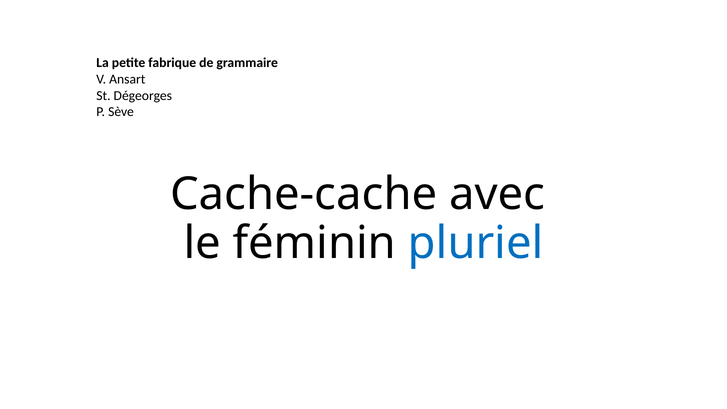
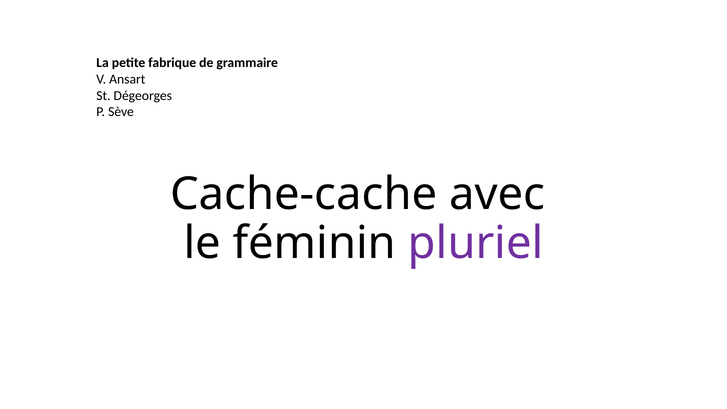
pluriel colour: blue -> purple
